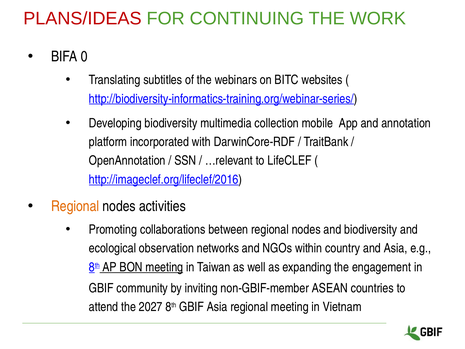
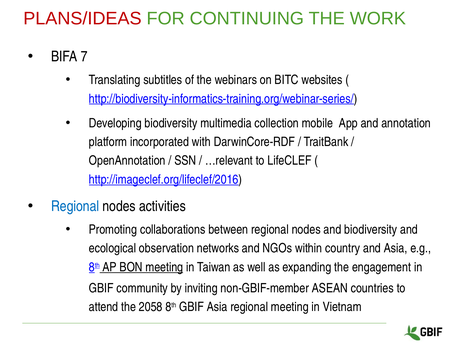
0: 0 -> 7
Regional at (75, 206) colour: orange -> blue
2027: 2027 -> 2058
